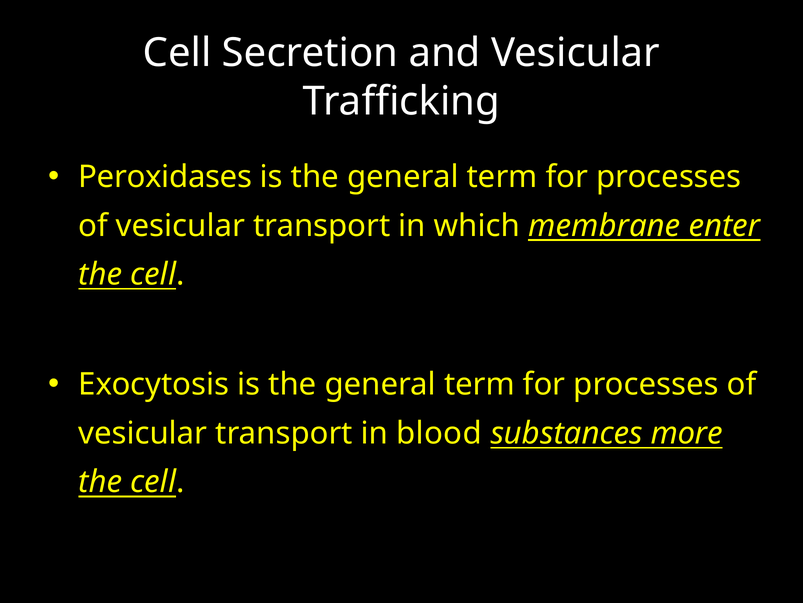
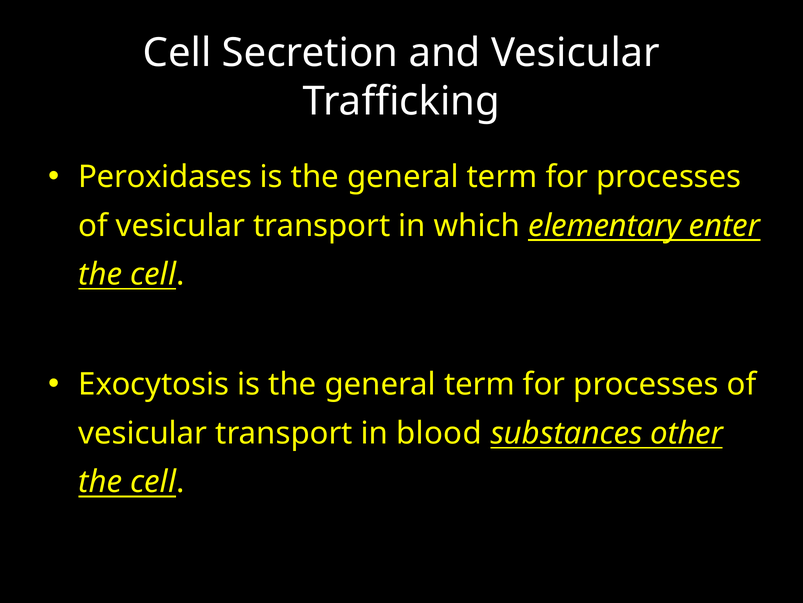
membrane: membrane -> elementary
more: more -> other
